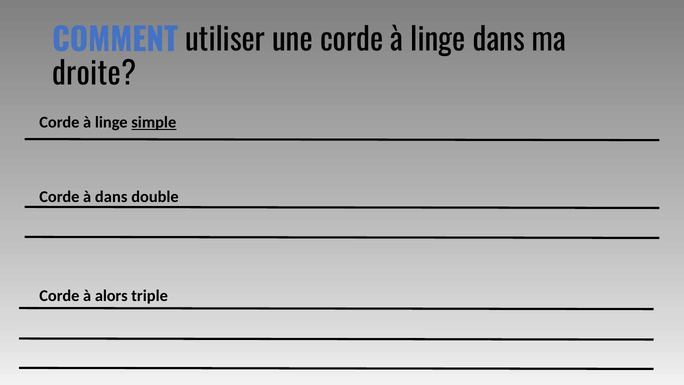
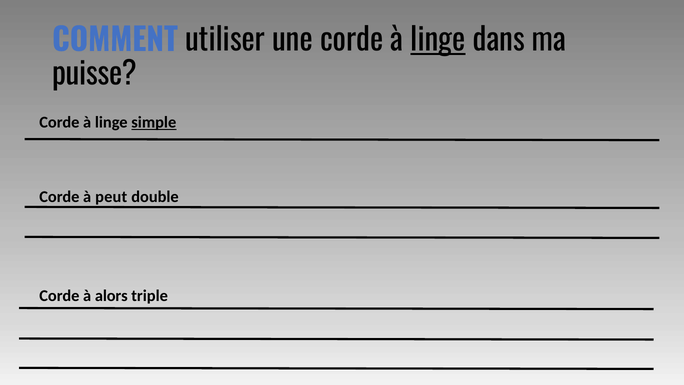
linge at (438, 41) underline: none -> present
droite: droite -> puisse
à dans: dans -> peut
